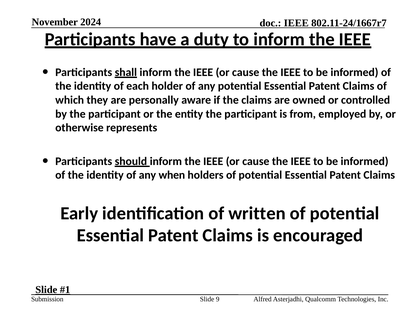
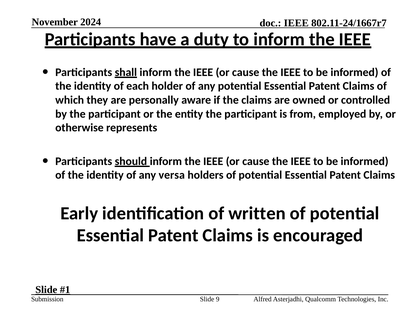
when: when -> versa
